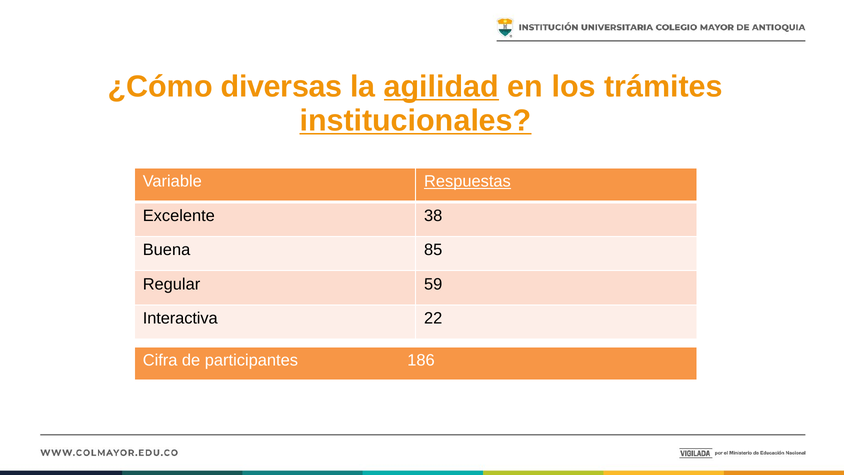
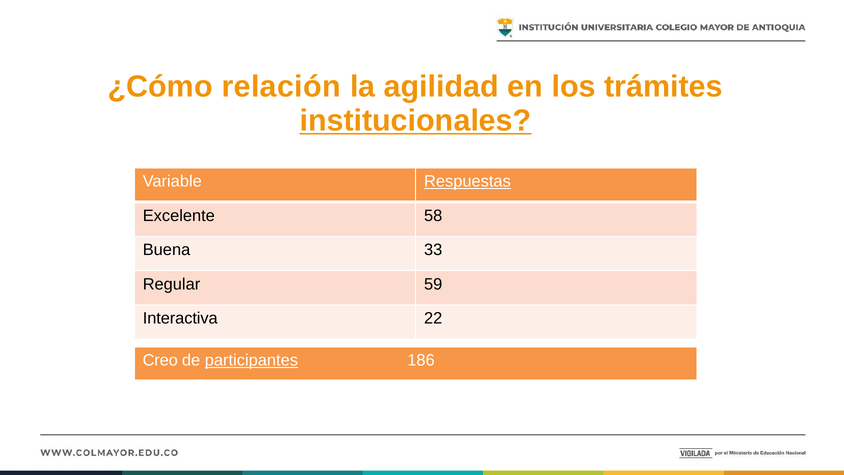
diversas: diversas -> relación
agilidad underline: present -> none
38: 38 -> 58
85: 85 -> 33
Cifra: Cifra -> Creo
participantes underline: none -> present
